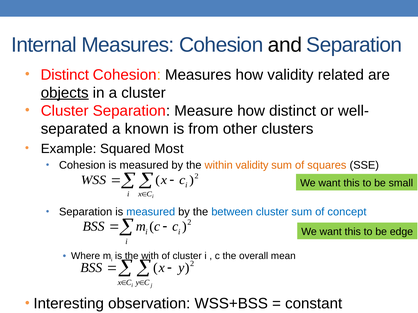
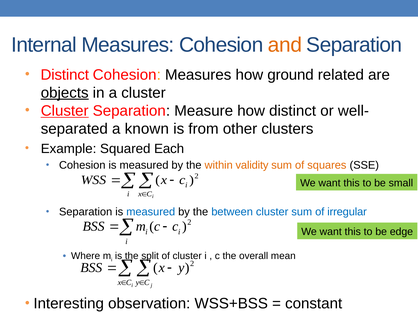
and colour: black -> orange
how validity: validity -> ground
Cluster at (65, 111) underline: none -> present
Most: Most -> Each
concept: concept -> irregular
with: with -> split
